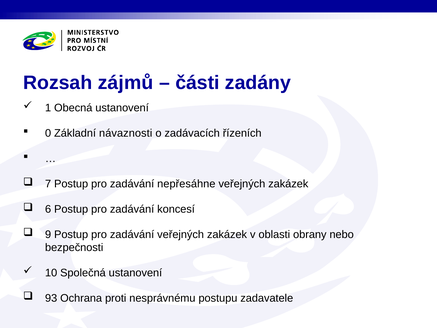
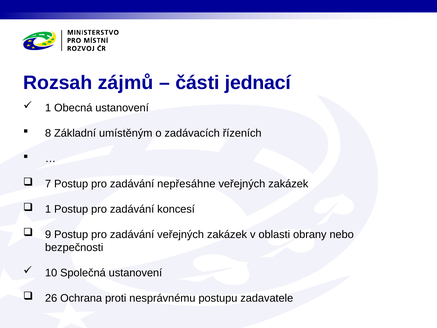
zadány: zadány -> jednací
0: 0 -> 8
návaznosti: návaznosti -> umístěným
6 at (48, 209): 6 -> 1
93: 93 -> 26
